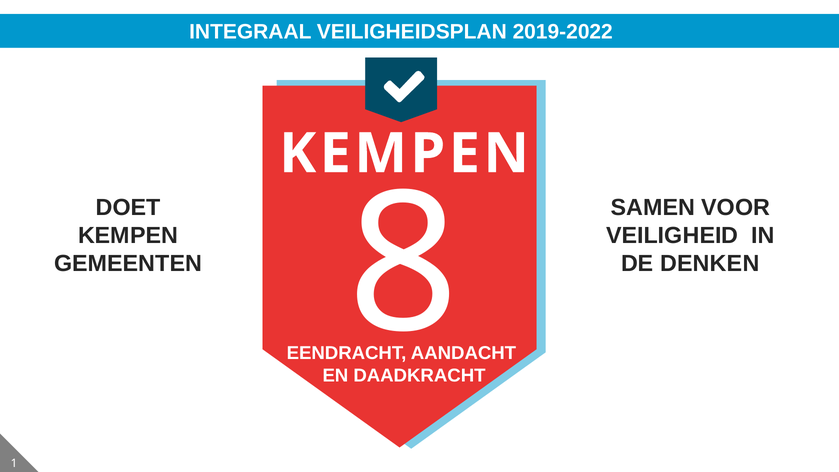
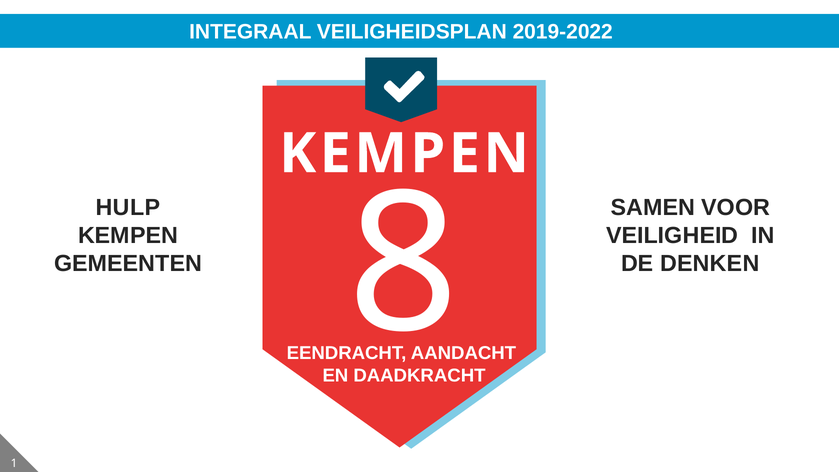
DOET: DOET -> HULP
